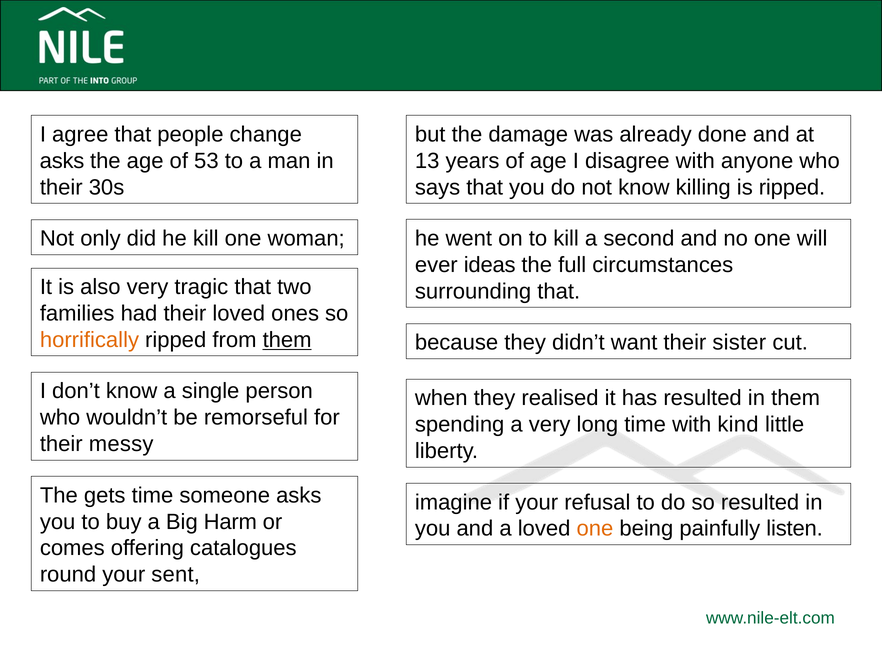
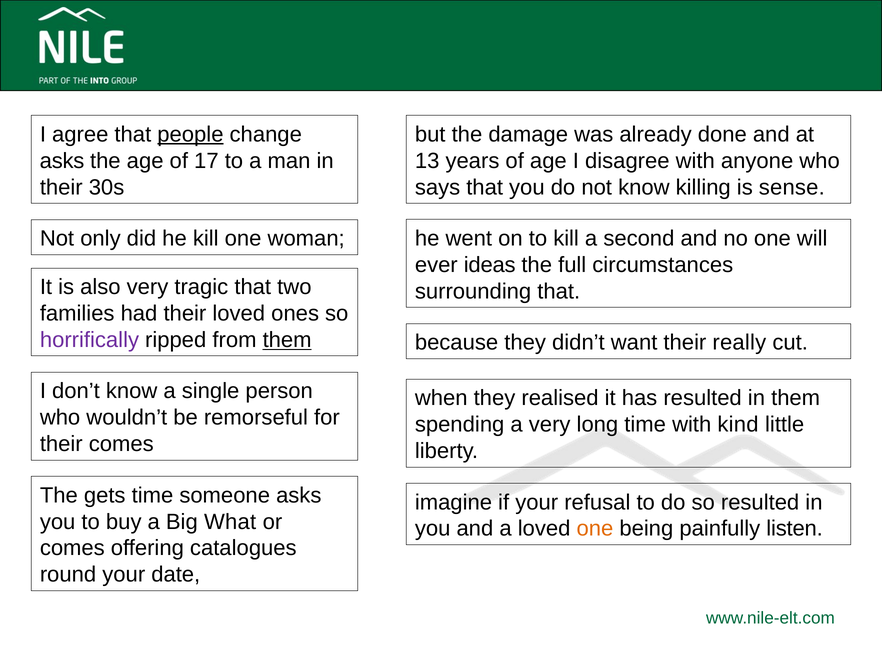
people underline: none -> present
53: 53 -> 17
is ripped: ripped -> sense
horrifically colour: orange -> purple
sister: sister -> really
their messy: messy -> comes
Harm: Harm -> What
sent: sent -> date
